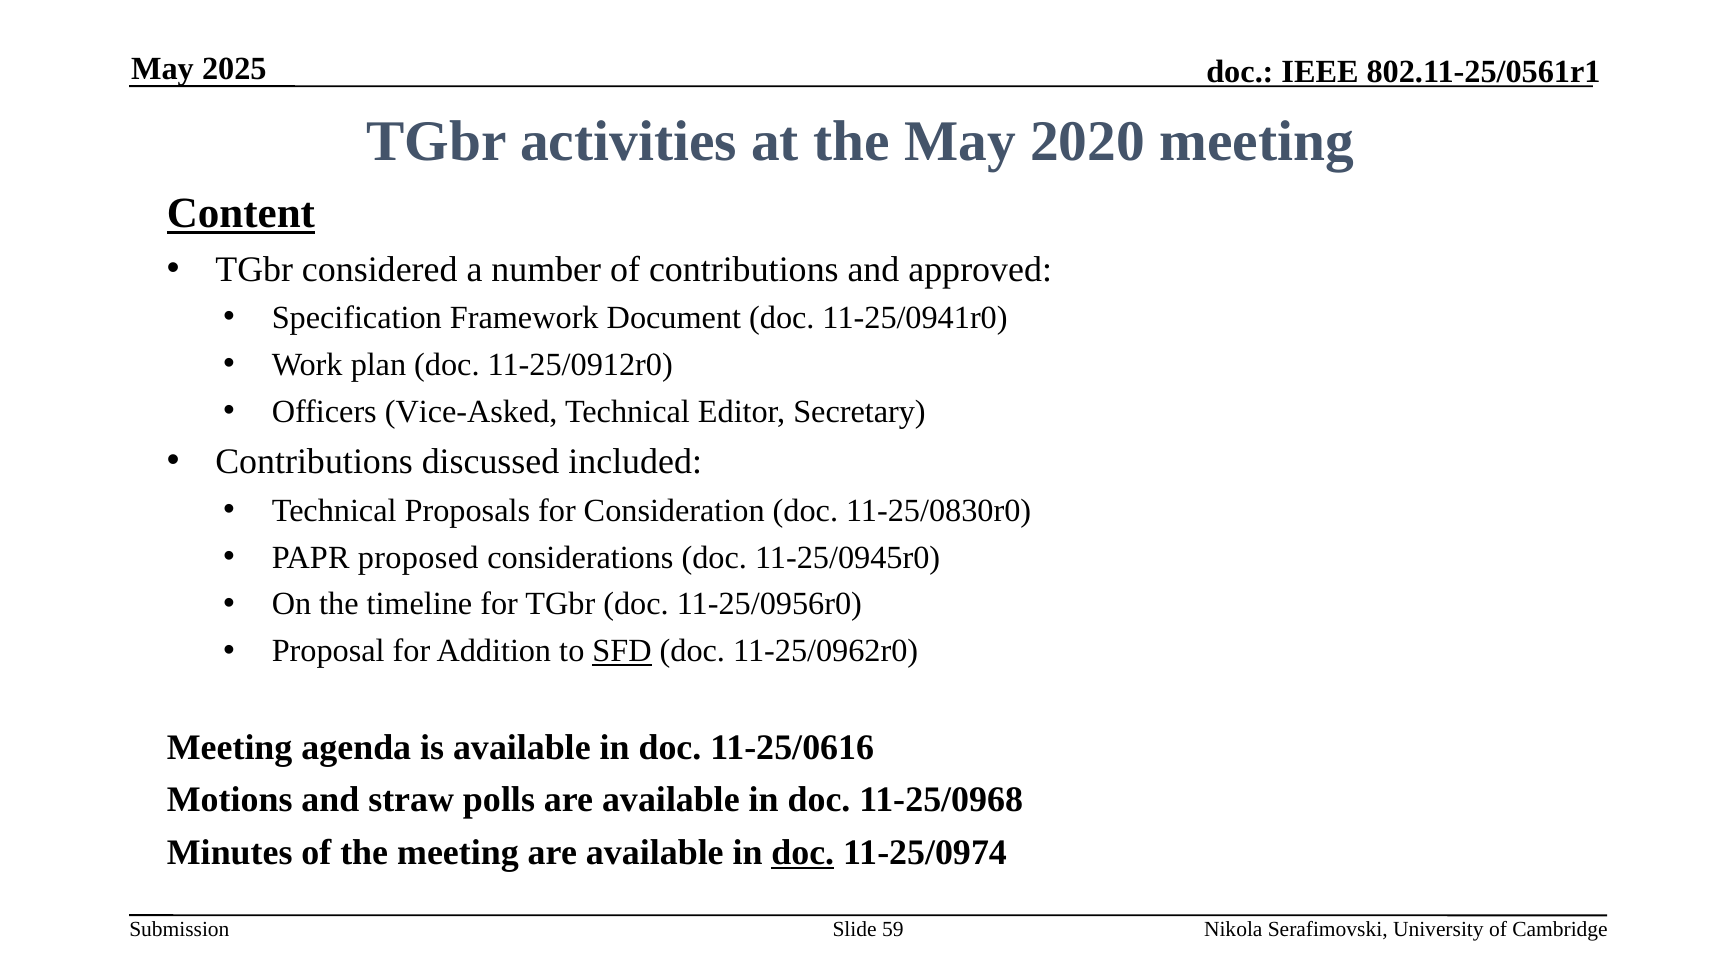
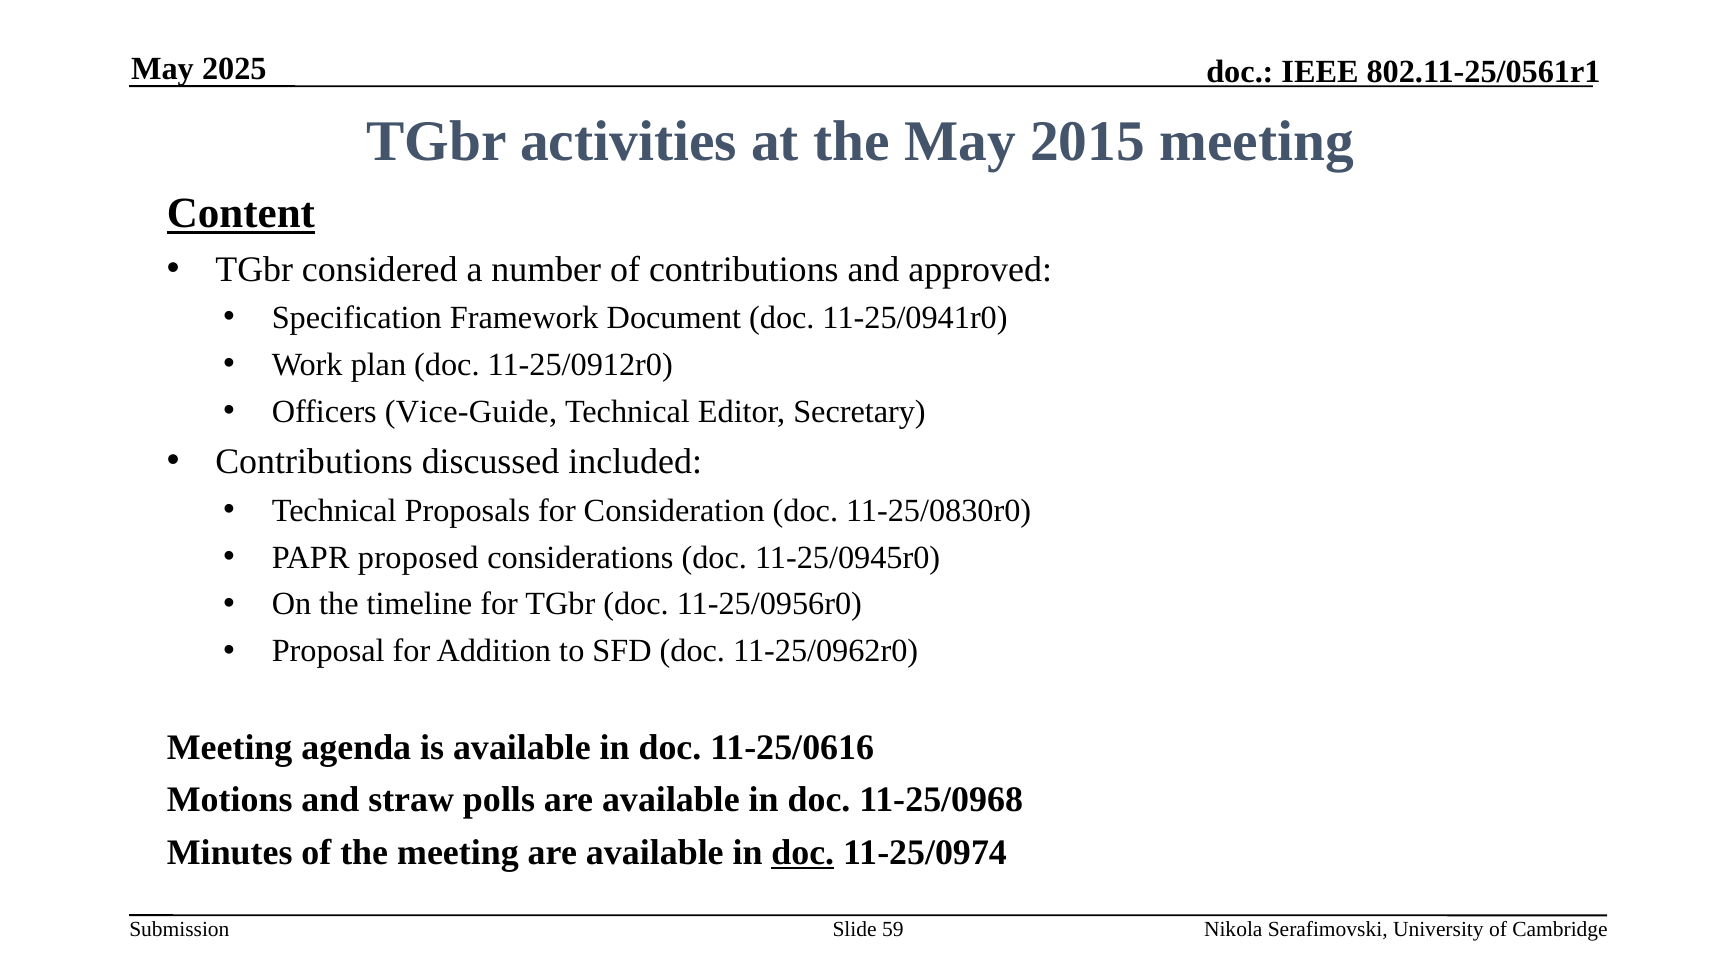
2020: 2020 -> 2015
Vice-Asked: Vice-Asked -> Vice-Guide
SFD underline: present -> none
